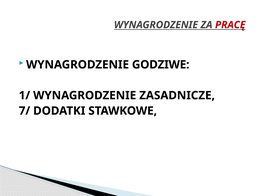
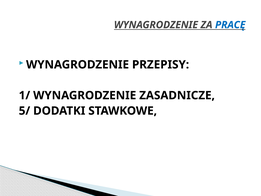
PRACĘ colour: red -> blue
GODZIWE: GODZIWE -> PRZEPISY
7/: 7/ -> 5/
